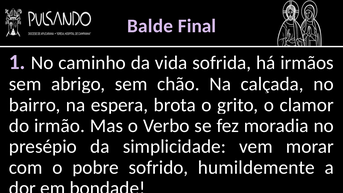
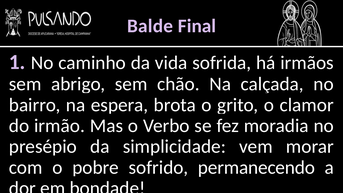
humildemente: humildemente -> permanecendo
